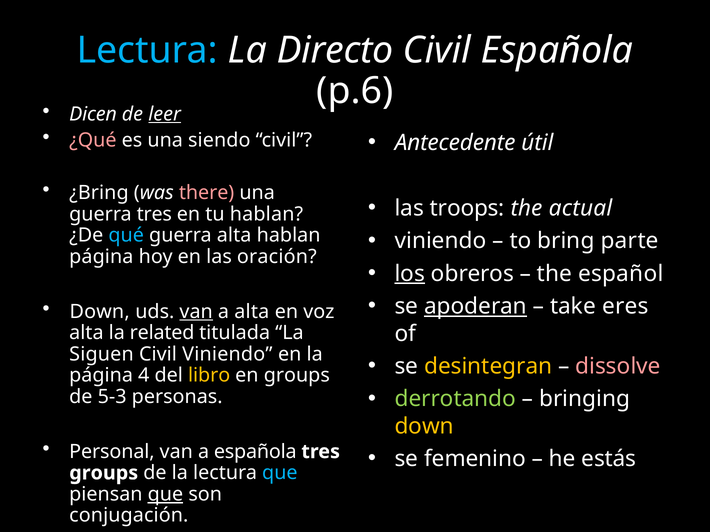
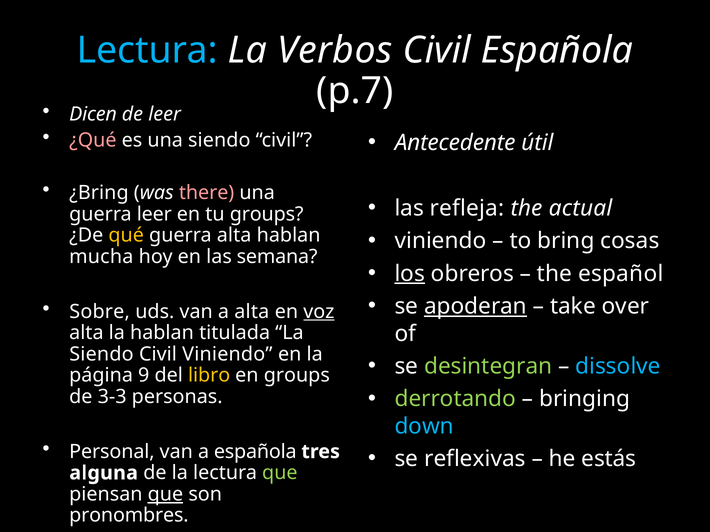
Directo: Directo -> Verbos
p.6: p.6 -> p.7
leer at (165, 114) underline: present -> none
troops: troops -> refleja
guerra tres: tres -> leer
tu hablan: hablan -> groups
parte: parte -> cosas
qué colour: light blue -> yellow
página at (101, 257): página -> mucha
oración: oración -> semana
eres: eres -> over
Down at (100, 312): Down -> Sobre
van at (196, 312) underline: present -> none
voz underline: none -> present
la related: related -> hablan
Siguen at (102, 355): Siguen -> Siendo
desintegran colour: yellow -> light green
dissolve colour: pink -> light blue
4: 4 -> 9
5-3: 5-3 -> 3-3
down at (424, 427) colour: yellow -> light blue
femenino: femenino -> reflexivas
groups at (104, 473): groups -> alguna
que at (280, 473) colour: light blue -> light green
conjugación: conjugación -> pronombres
